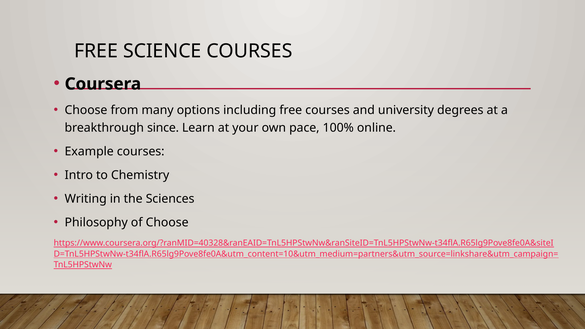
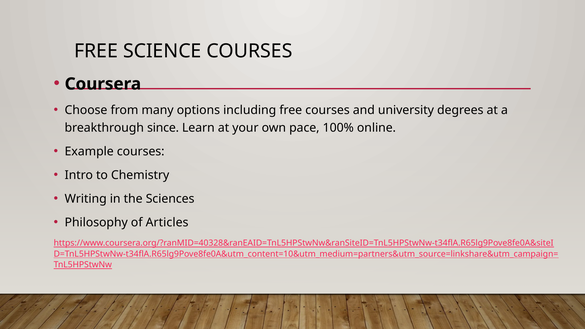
of Choose: Choose -> Articles
